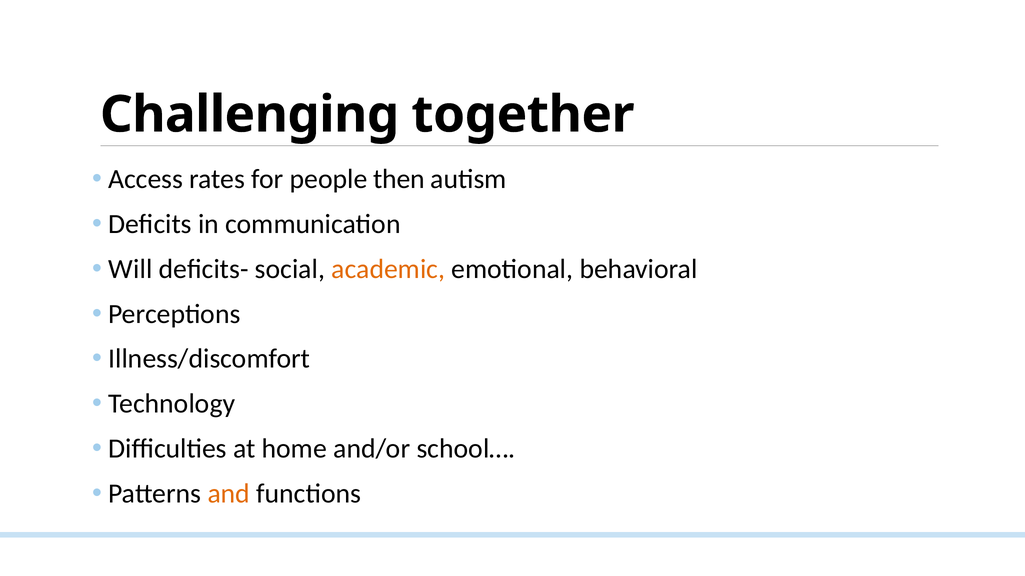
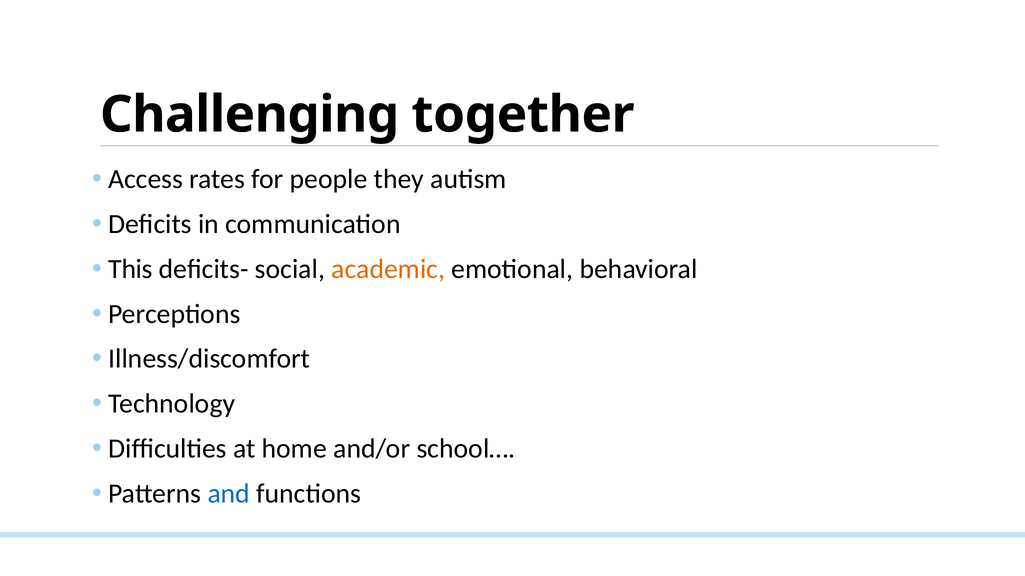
then: then -> they
Will: Will -> This
and colour: orange -> blue
